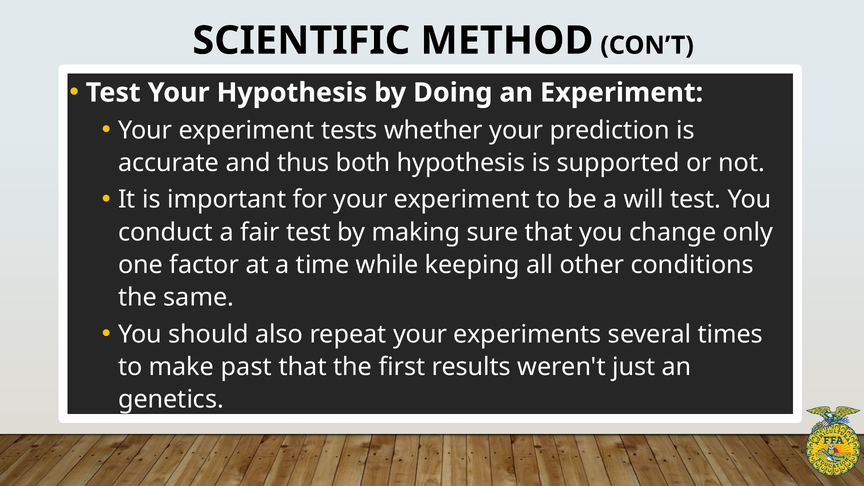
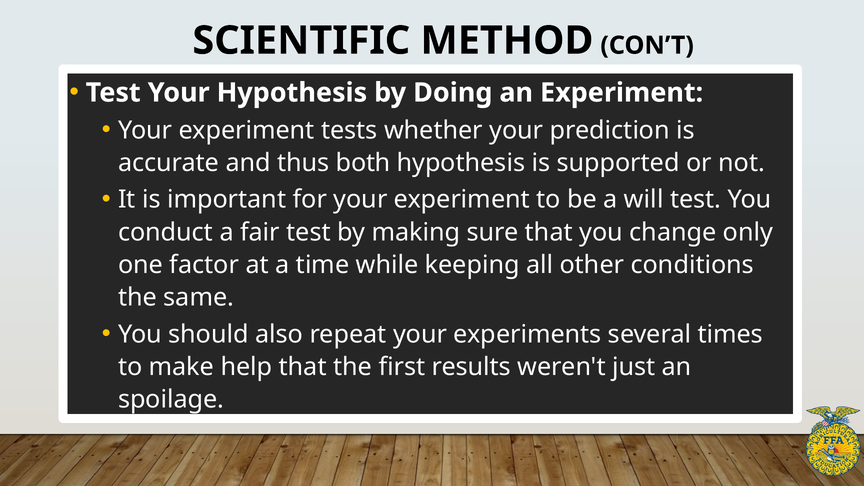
past: past -> help
genetics: genetics -> spoilage
